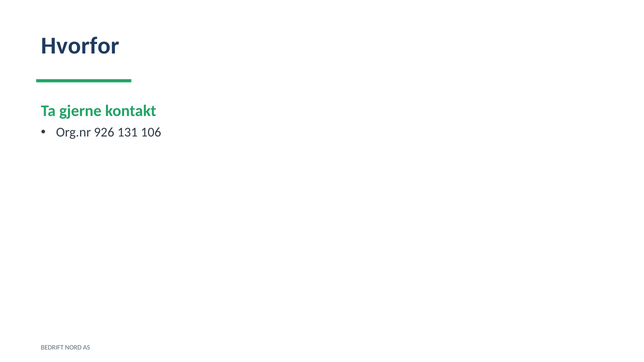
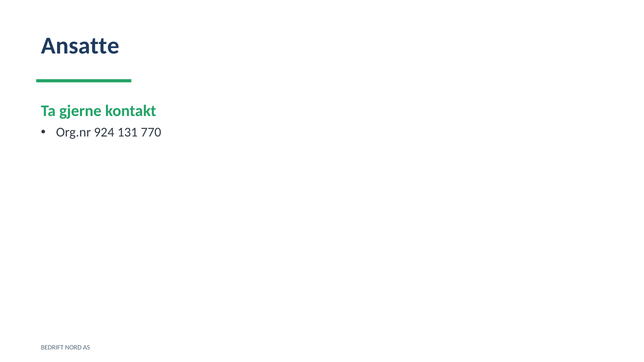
Hvorfor: Hvorfor -> Ansatte
926: 926 -> 924
106: 106 -> 770
